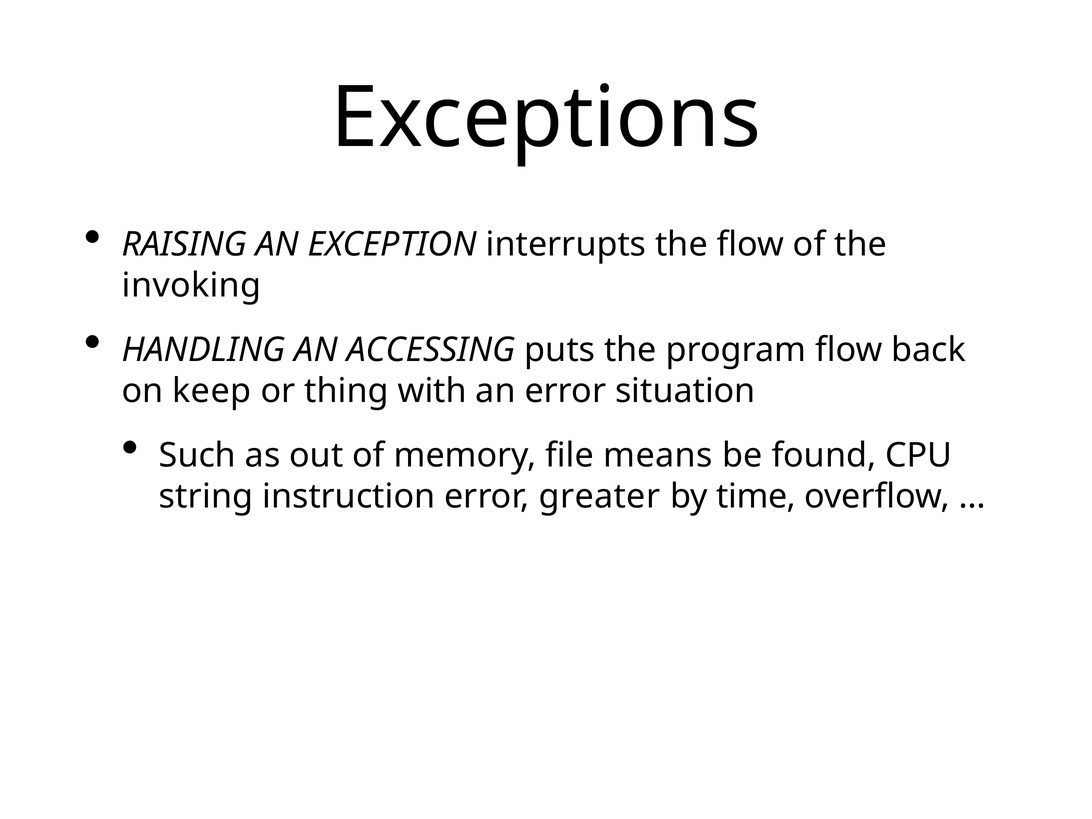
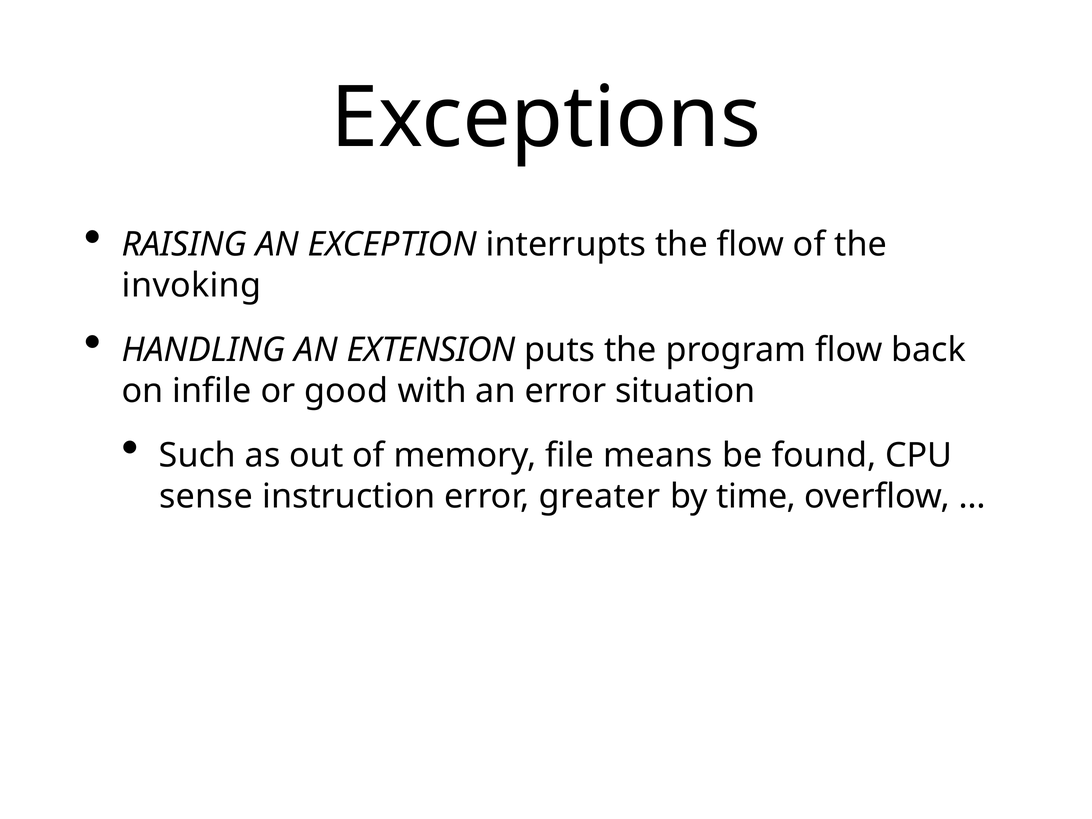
ACCESSING: ACCESSING -> EXTENSION
keep: keep -> infile
thing: thing -> good
string: string -> sense
